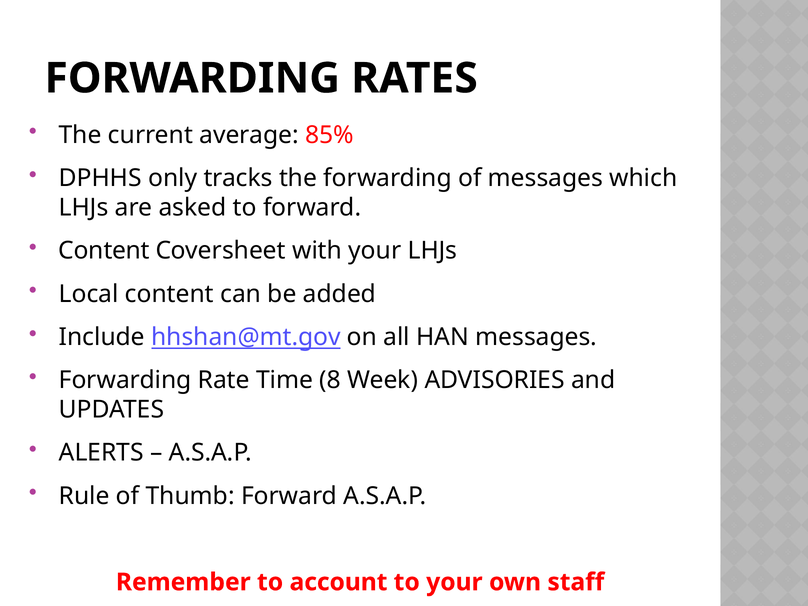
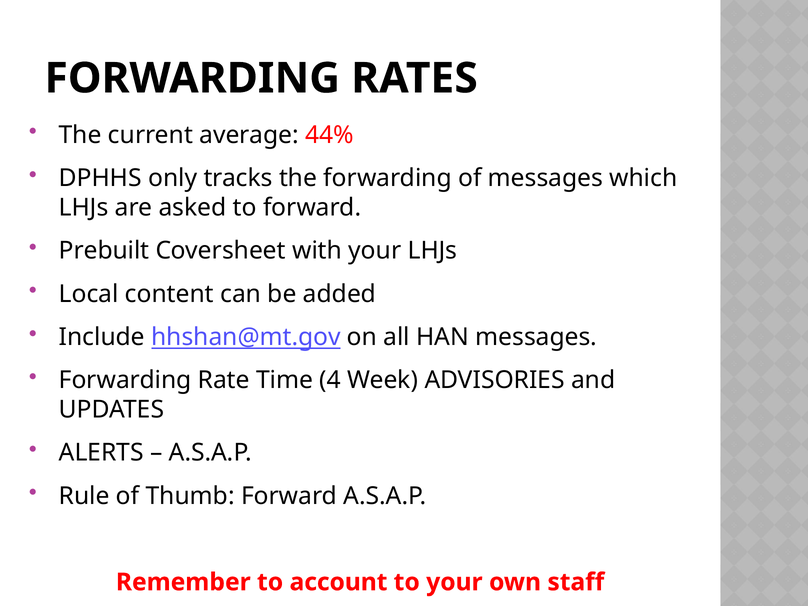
85%: 85% -> 44%
Content at (104, 251): Content -> Prebuilt
8: 8 -> 4
